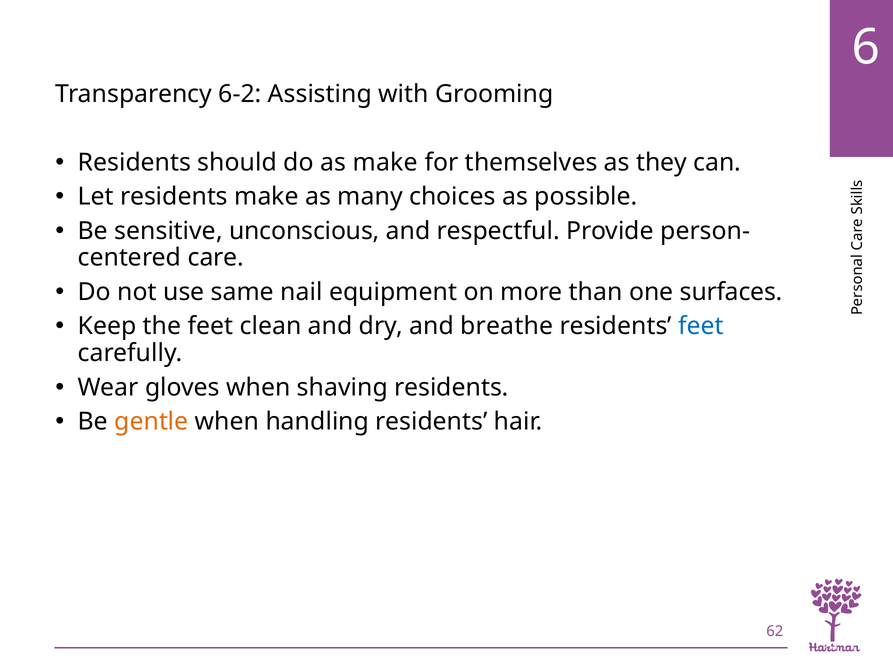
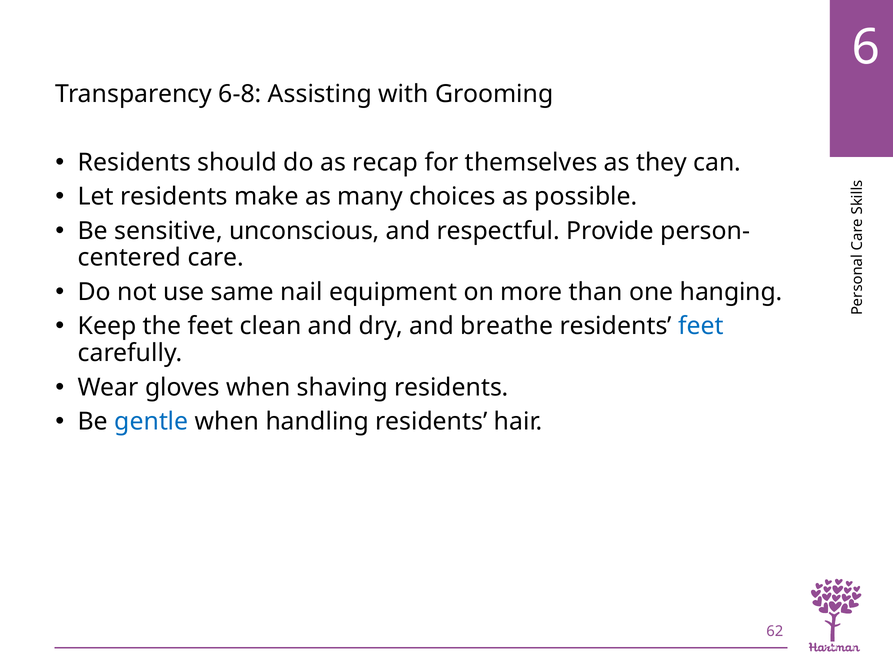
6-2: 6-2 -> 6-8
as make: make -> recap
surfaces: surfaces -> hanging
gentle colour: orange -> blue
